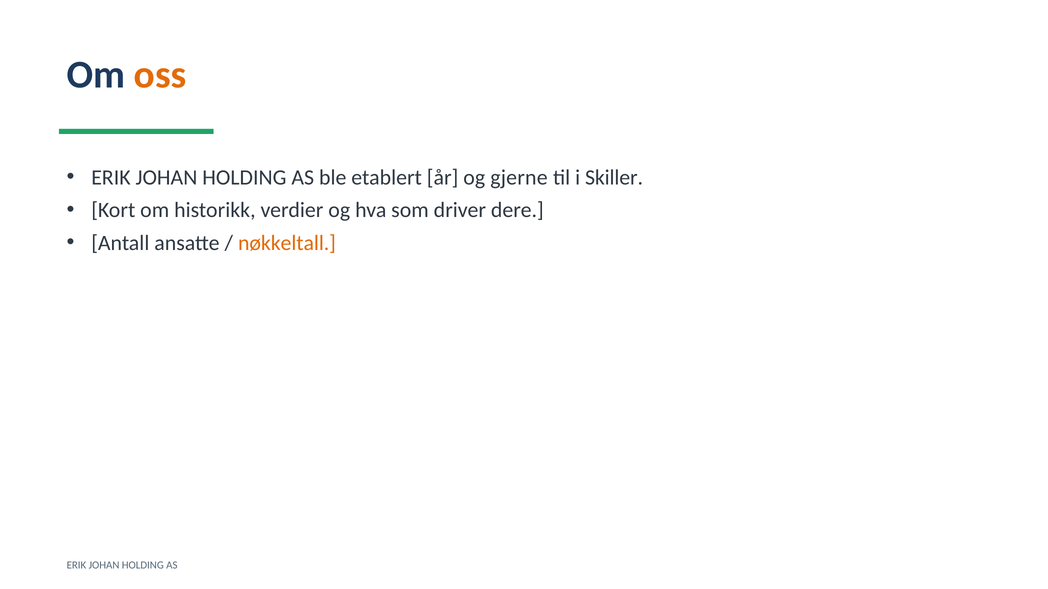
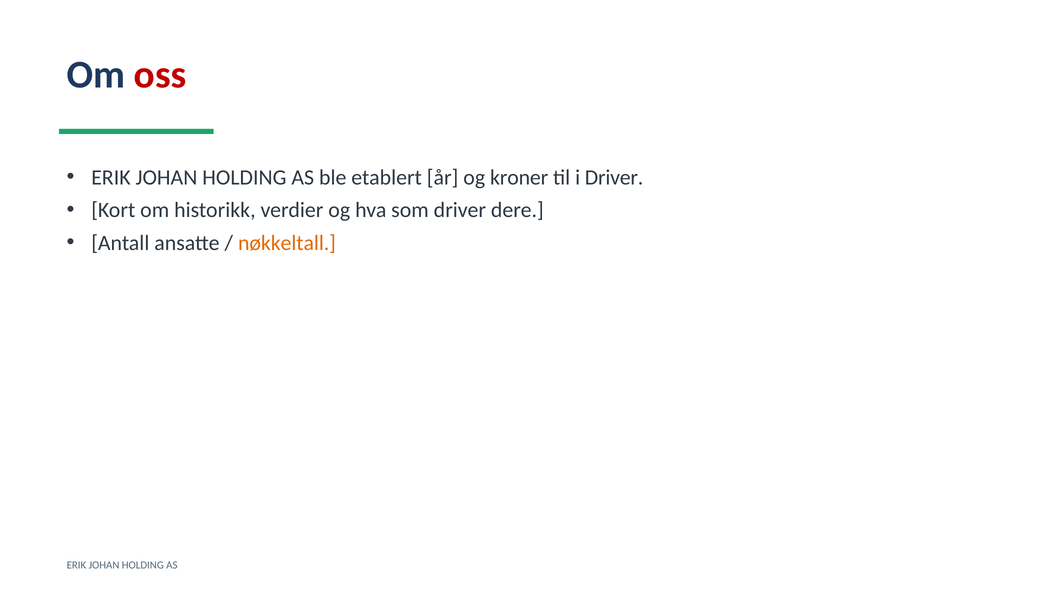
oss colour: orange -> red
gjerne: gjerne -> kroner
i Skiller: Skiller -> Driver
